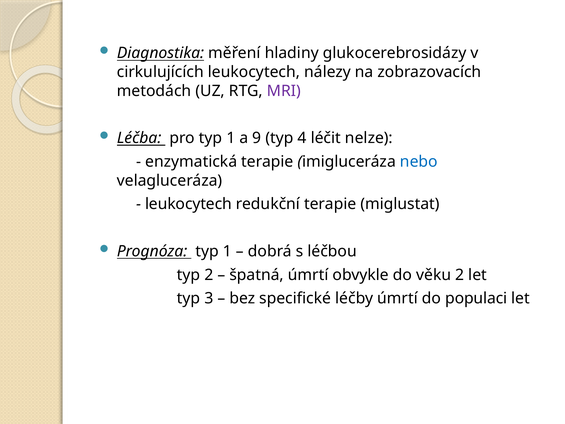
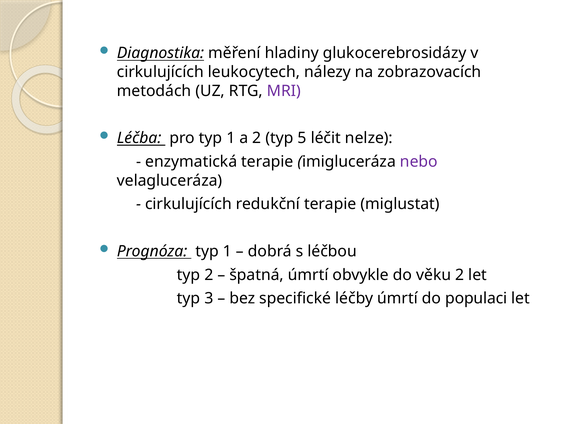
a 9: 9 -> 2
4: 4 -> 5
nebo colour: blue -> purple
leukocytech at (188, 204): leukocytech -> cirkulujících
